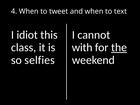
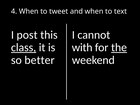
idiot: idiot -> post
class underline: none -> present
selfies: selfies -> better
